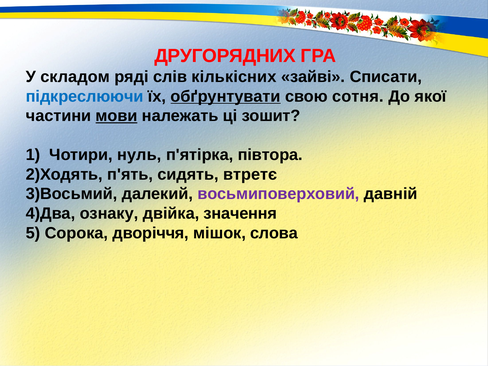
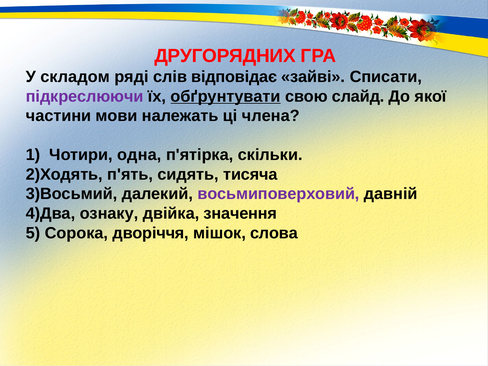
кількісних: кількісних -> відповідає
підкреслюючи colour: blue -> purple
сотня: сотня -> слайд
мови underline: present -> none
зошит: зошит -> члена
нуль: нуль -> одна
півтора: півтора -> скільки
втретє: втретє -> тисяча
